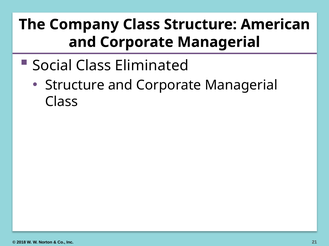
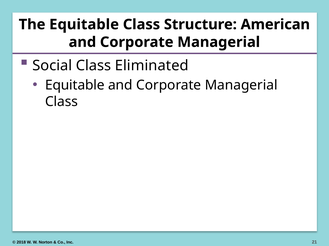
The Company: Company -> Equitable
Structure at (75, 85): Structure -> Equitable
